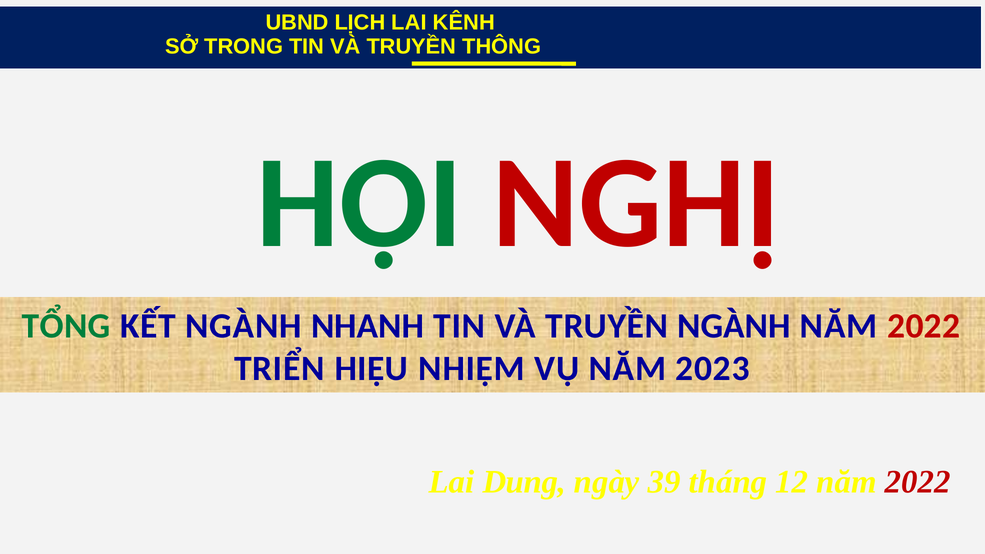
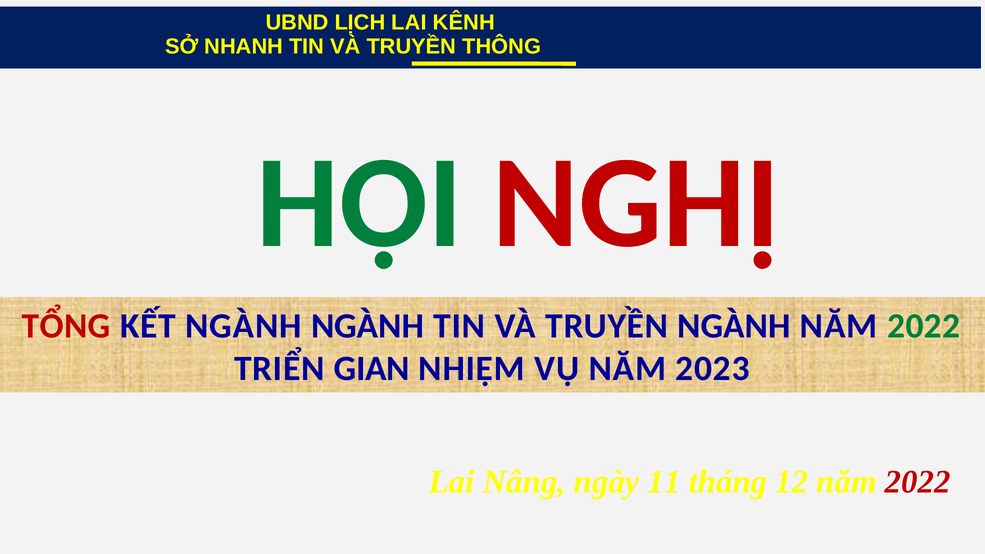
TRONG: TRONG -> NHANH
TỔNG colour: green -> red
NGÀNH NHANH: NHANH -> NGÀNH
2022 at (924, 326) colour: red -> green
HIỆU: HIỆU -> GIAN
Dung: Dung -> Nâng
39: 39 -> 11
